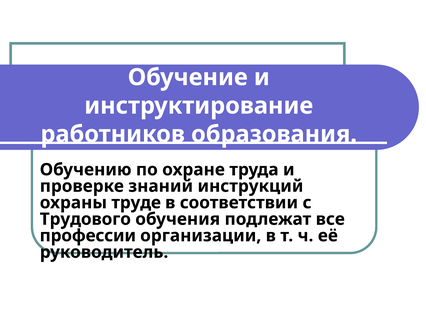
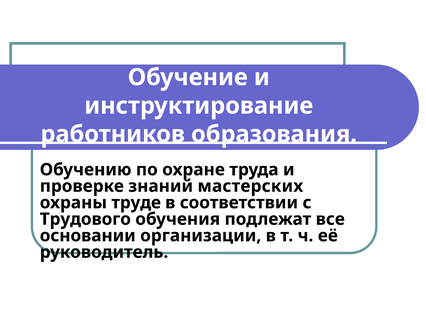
инструкций: инструкций -> мастерских
профессии: профессии -> основании
